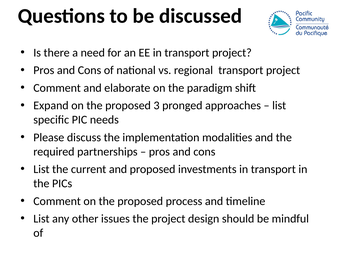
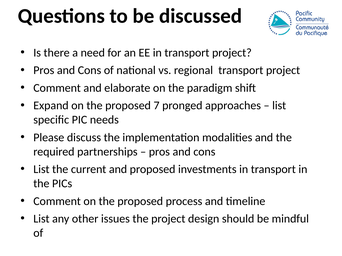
3: 3 -> 7
